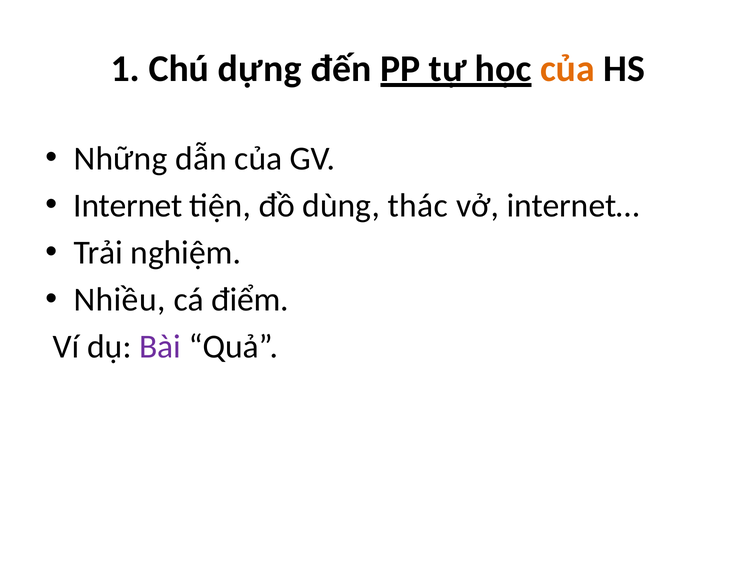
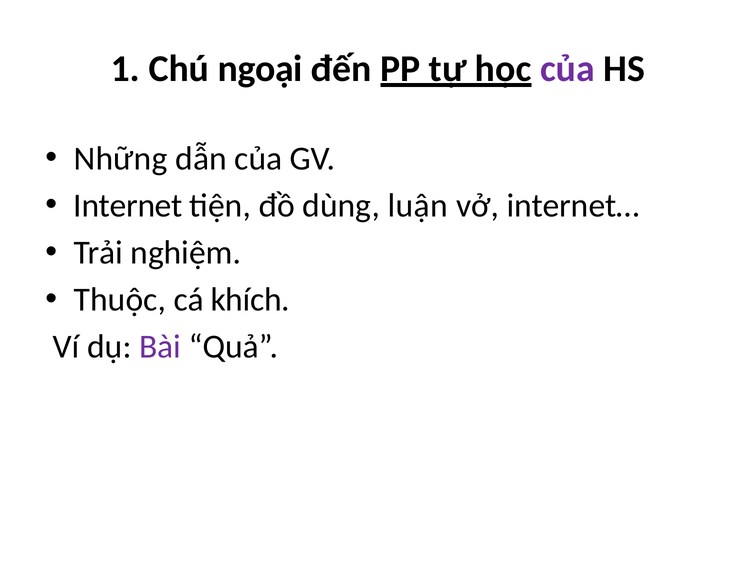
dựng: dựng -> ngoại
của at (567, 69) colour: orange -> purple
thác: thác -> luận
Nhiều: Nhiều -> Thuộc
điểm: điểm -> khích
